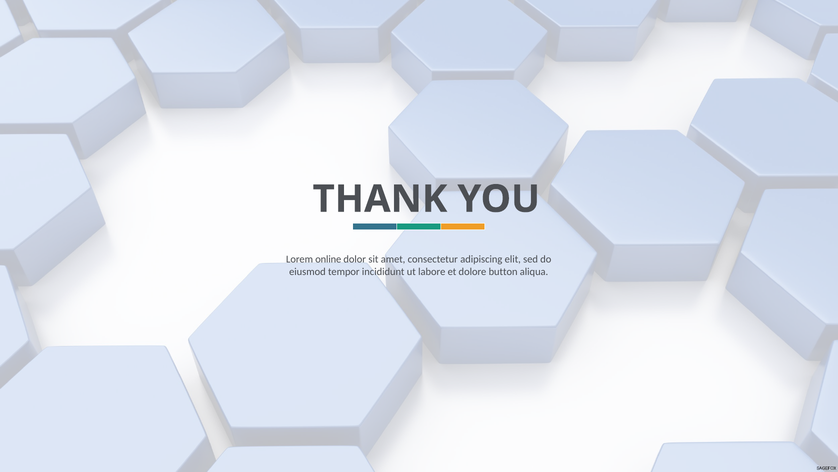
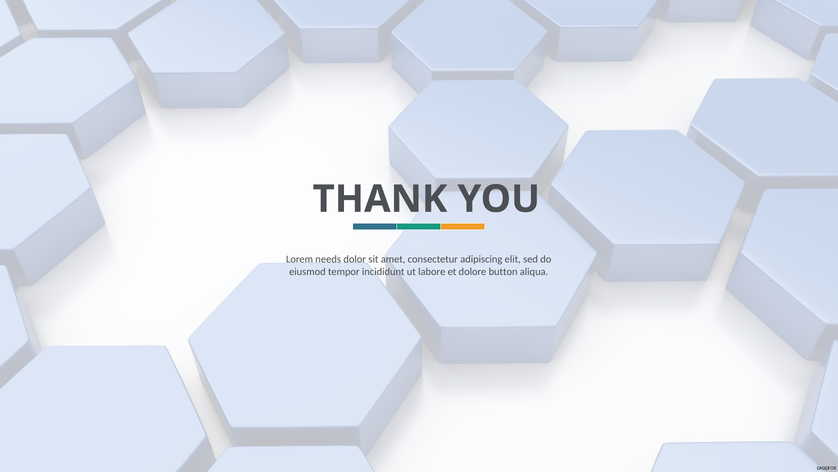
online: online -> needs
